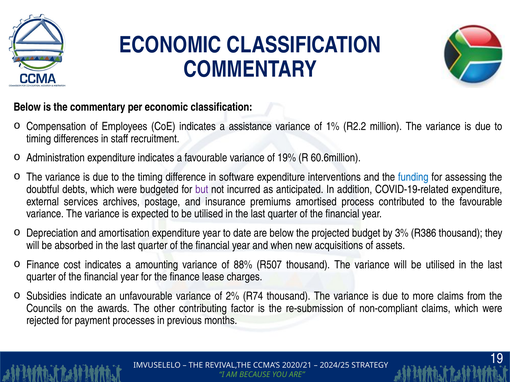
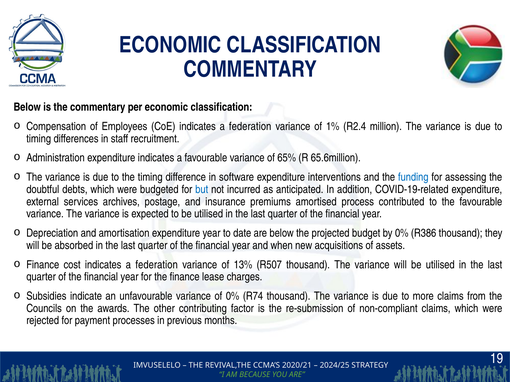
CoE indicates a assistance: assistance -> federation
R2.2: R2.2 -> R2.4
19%: 19% -> 65%
60.6million: 60.6million -> 65.6million
but colour: purple -> blue
by 3%: 3% -> 0%
cost indicates a amounting: amounting -> federation
88%: 88% -> 13%
of 2%: 2% -> 0%
